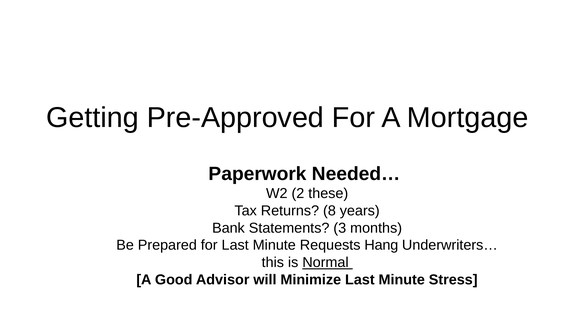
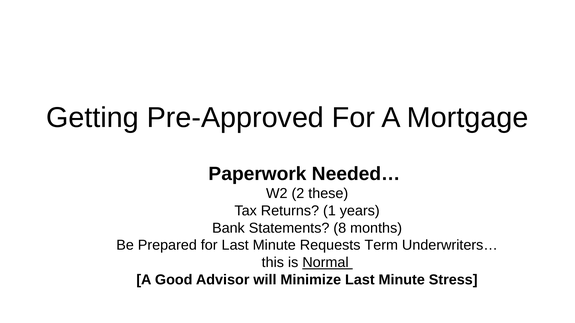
8: 8 -> 1
3: 3 -> 8
Hang: Hang -> Term
